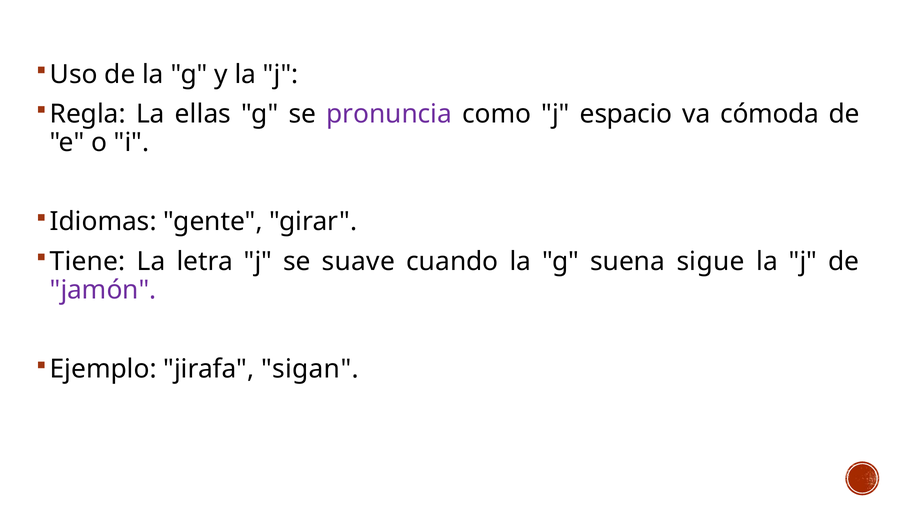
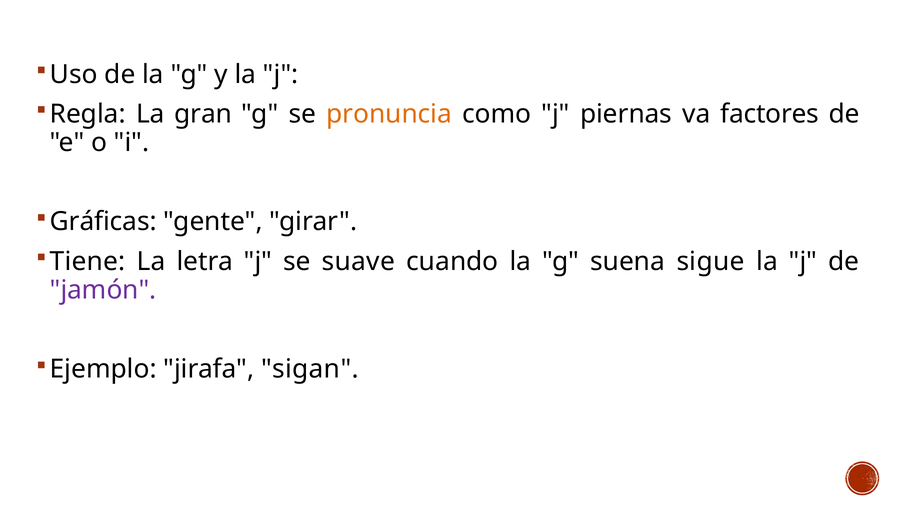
ellas: ellas -> gran
pronuncia colour: purple -> orange
espacio: espacio -> piernas
cómoda: cómoda -> factores
Idiomas: Idiomas -> Gráficas
